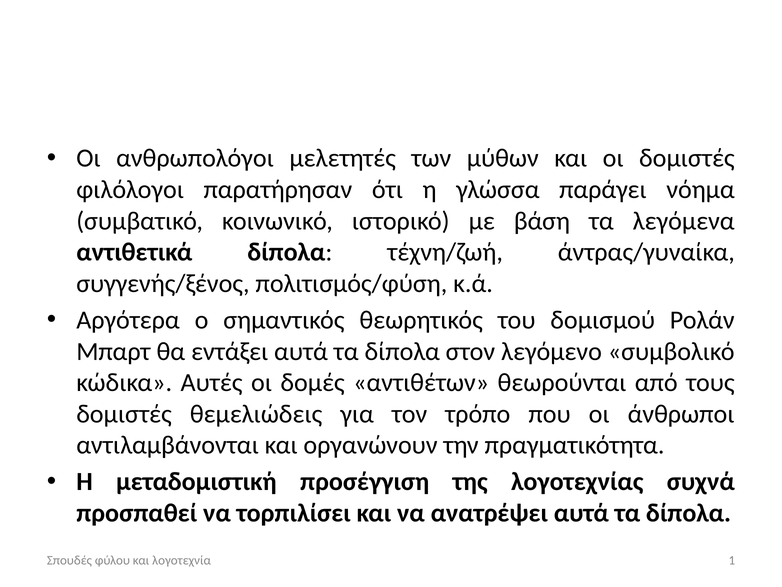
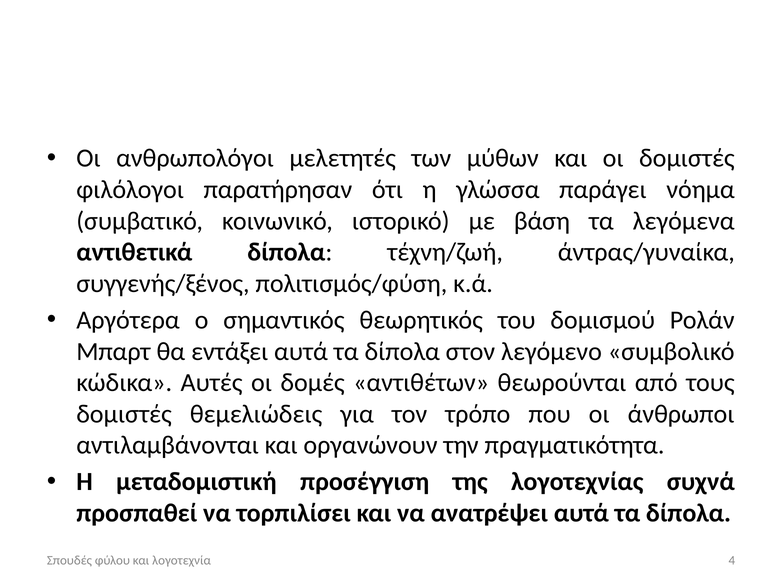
1: 1 -> 4
